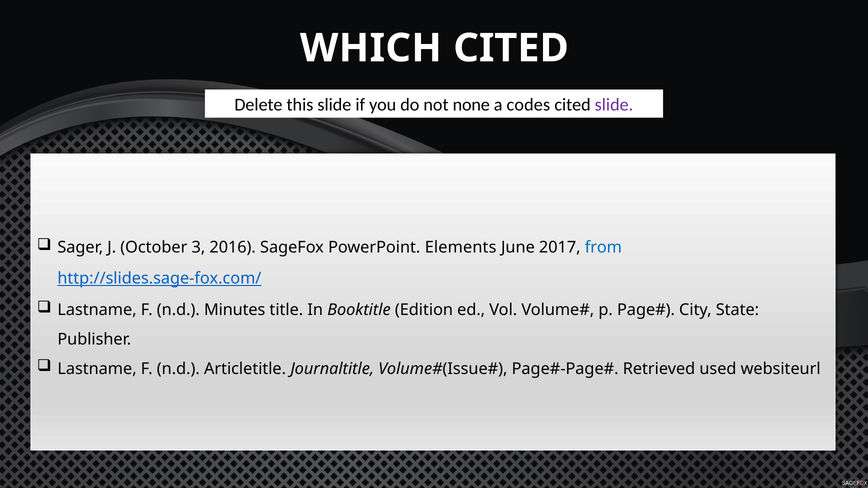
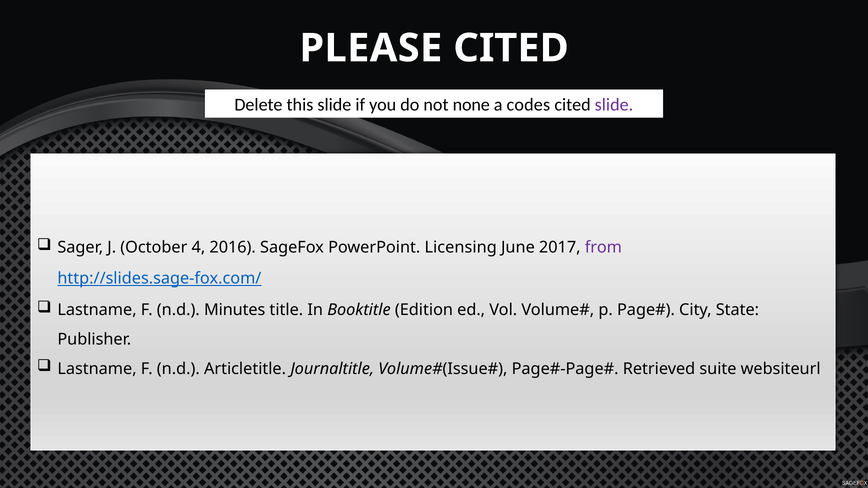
WHICH: WHICH -> PLEASE
3: 3 -> 4
Elements: Elements -> Licensing
from colour: blue -> purple
used: used -> suite
